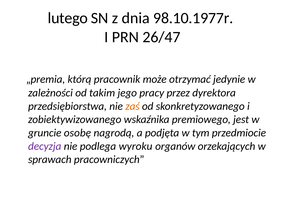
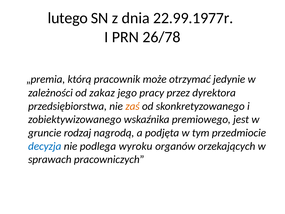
98.10.1977r: 98.10.1977r -> 22.99.1977r
26/47: 26/47 -> 26/78
takim: takim -> zakaz
osobę: osobę -> rodzaj
decyzja colour: purple -> blue
